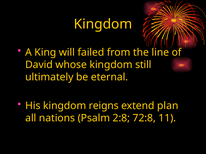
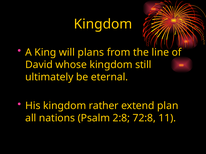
failed: failed -> plans
reigns: reigns -> rather
